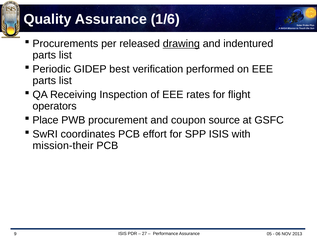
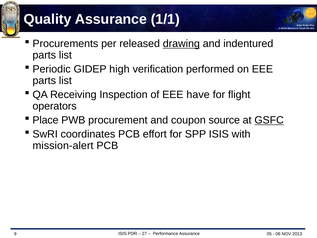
1/6: 1/6 -> 1/1
best: best -> high
rates: rates -> have
GSFC underline: none -> present
mission-their: mission-their -> mission-alert
